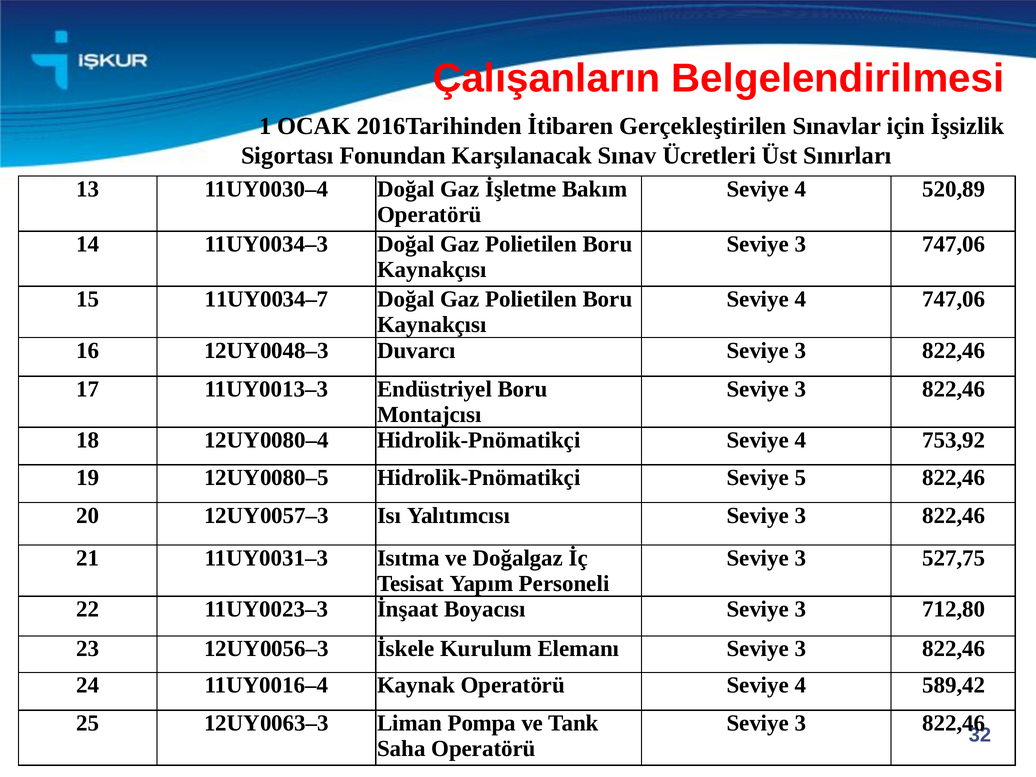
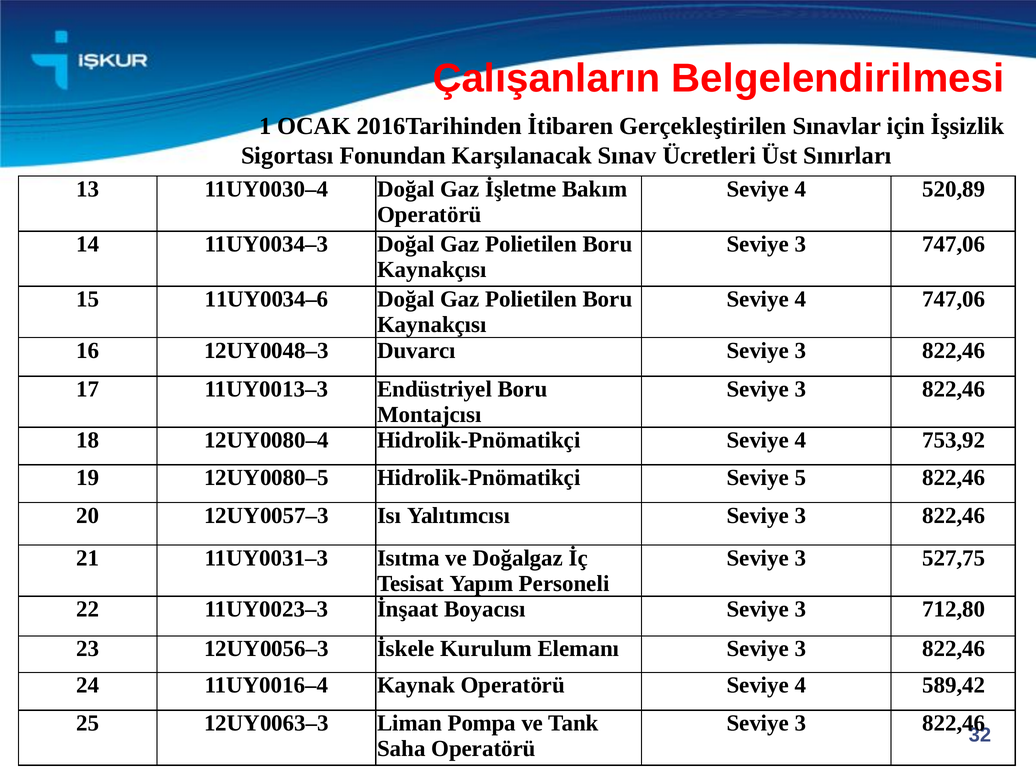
11UY0034–7: 11UY0034–7 -> 11UY0034–6
